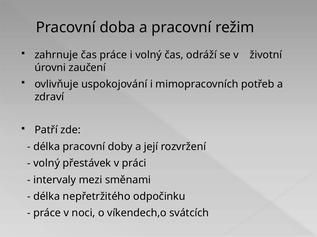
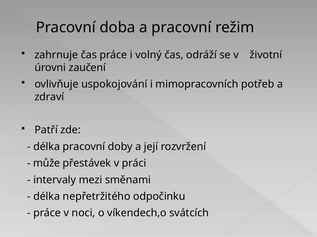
volný at (47, 164): volný -> může
